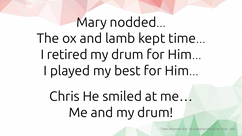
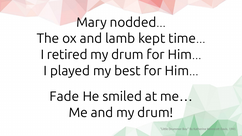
Chris: Chris -> Fade
